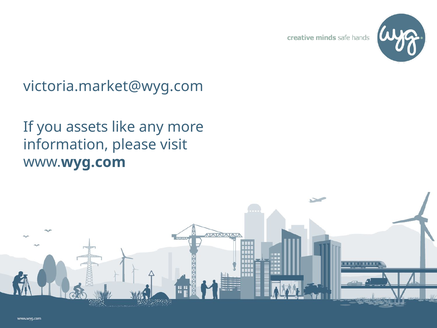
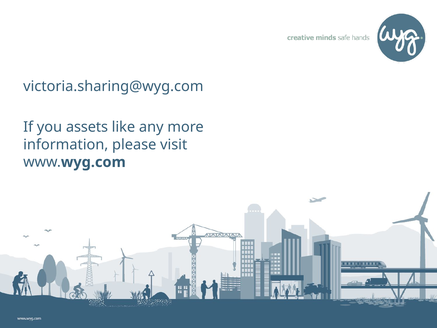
victoria.market@wyg.com: victoria.market@wyg.com -> victoria.sharing@wyg.com
